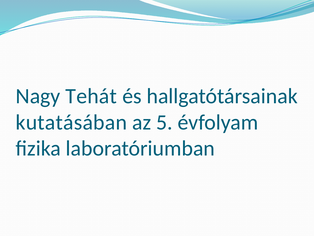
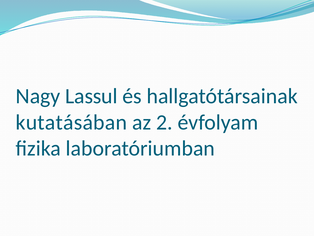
Tehát: Tehát -> Lassul
5: 5 -> 2
